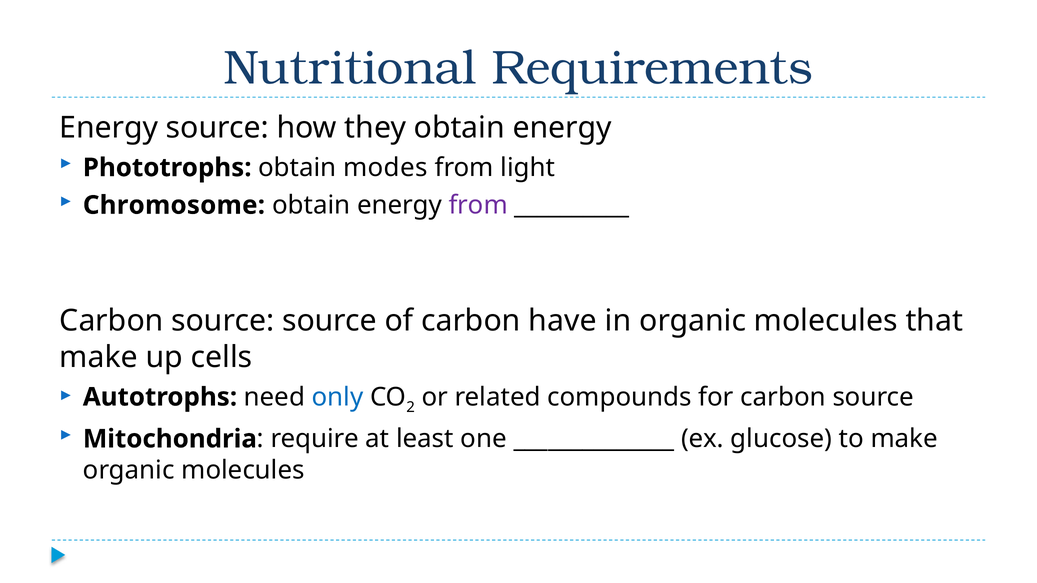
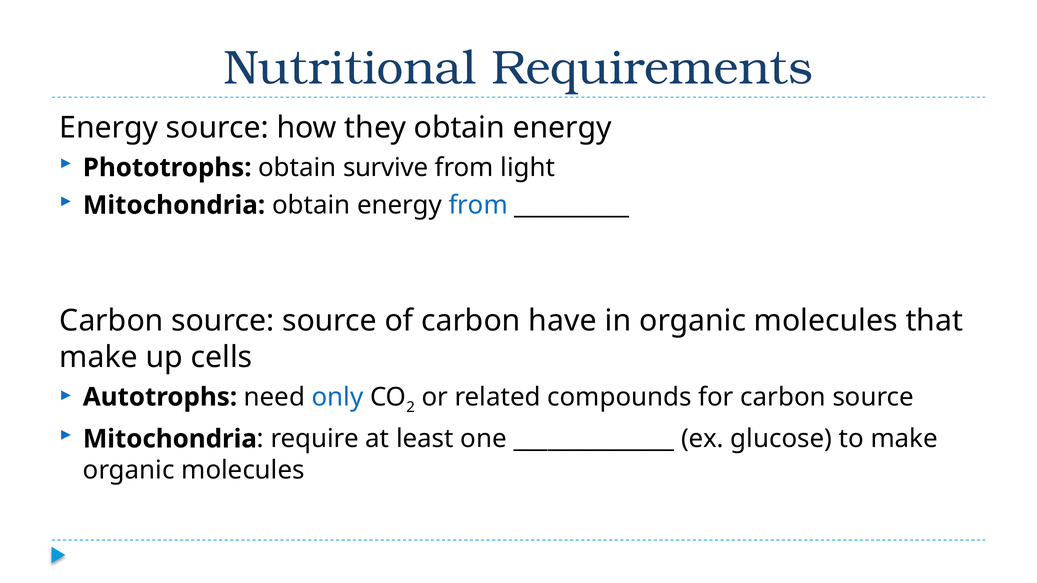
modes: modes -> survive
Chromosome at (174, 205): Chromosome -> Mitochondria
from at (478, 205) colour: purple -> blue
